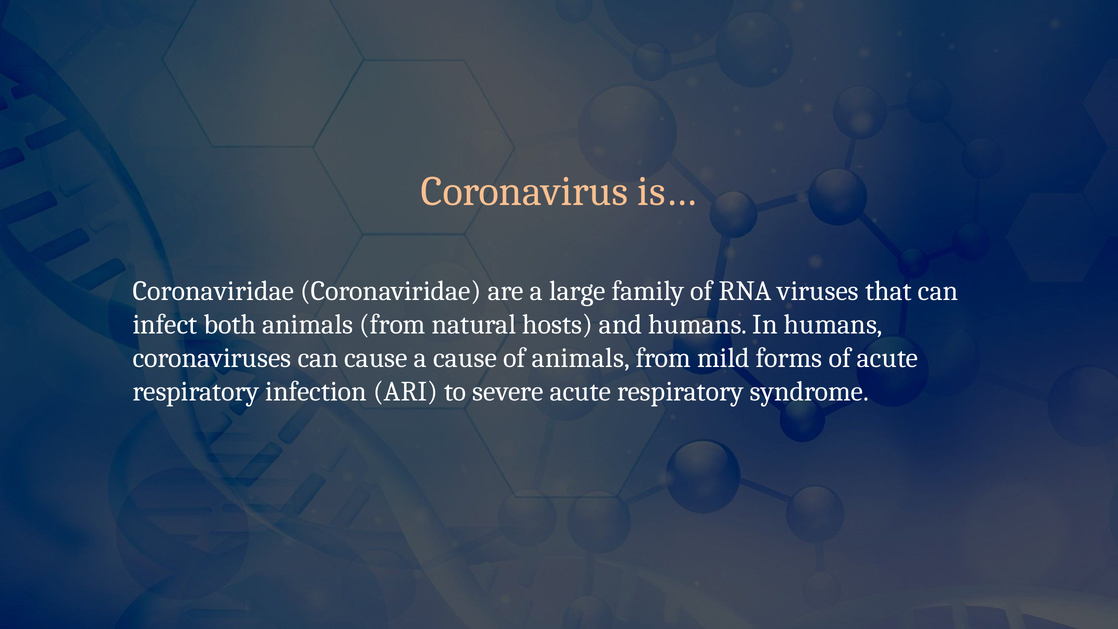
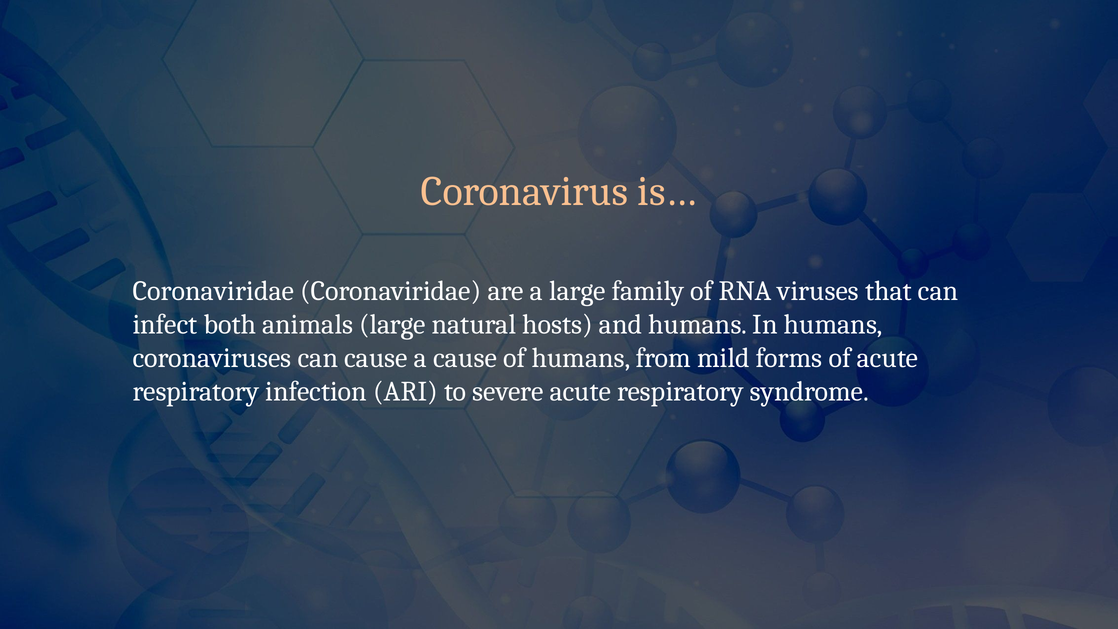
both animals from: from -> large
of animals: animals -> humans
